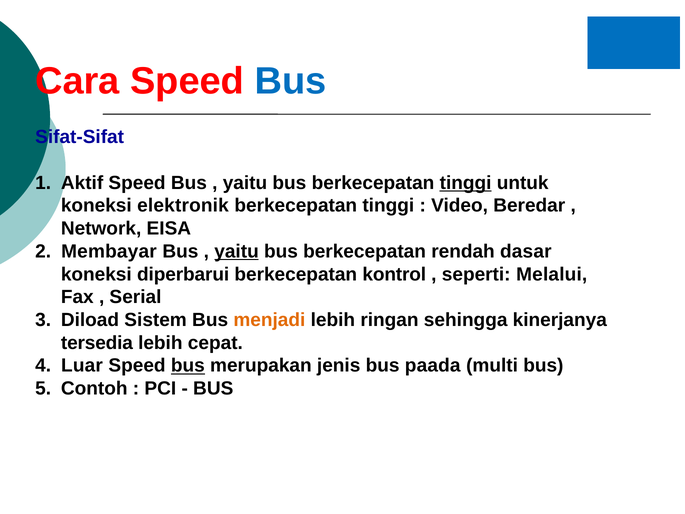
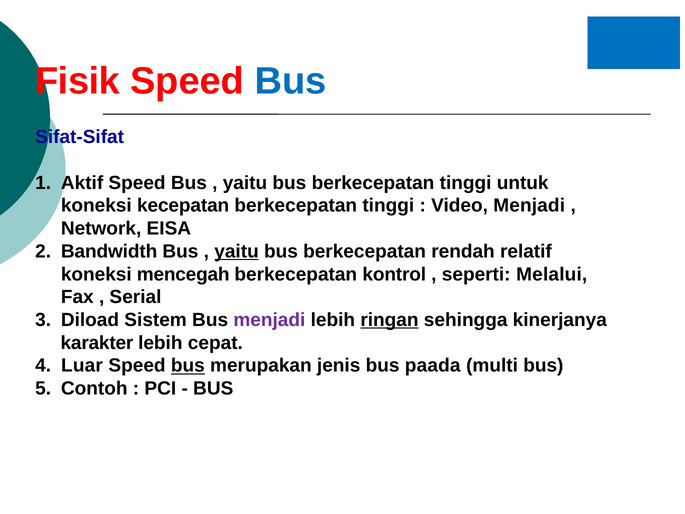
Cara: Cara -> Fisik
tinggi at (466, 183) underline: present -> none
elektronik: elektronik -> kecepatan
Video Beredar: Beredar -> Menjadi
Membayar: Membayar -> Bandwidth
dasar: dasar -> relatif
diperbarui: diperbarui -> mencegah
menjadi at (269, 320) colour: orange -> purple
ringan underline: none -> present
tersedia: tersedia -> karakter
